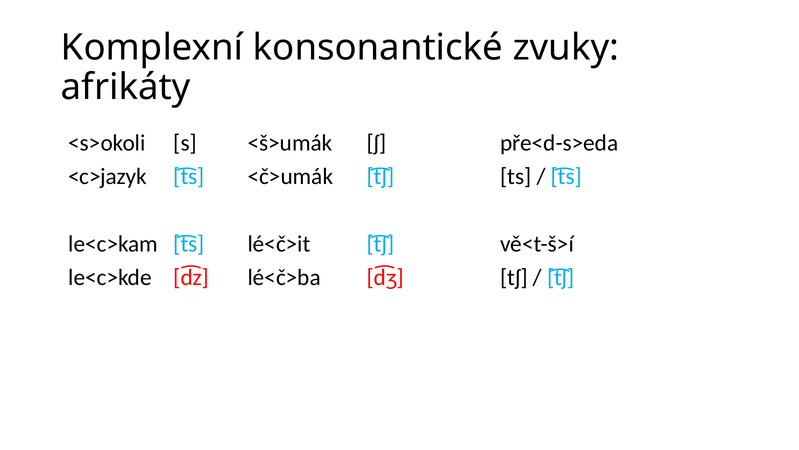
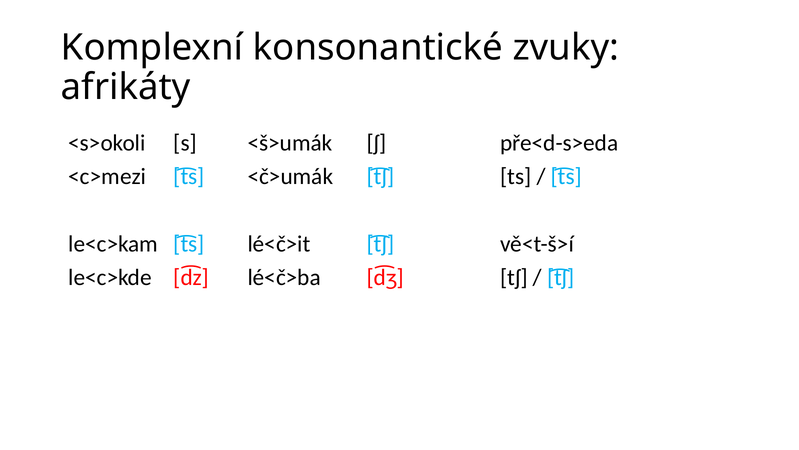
<c>jazyk: <c>jazyk -> <c>mezi
